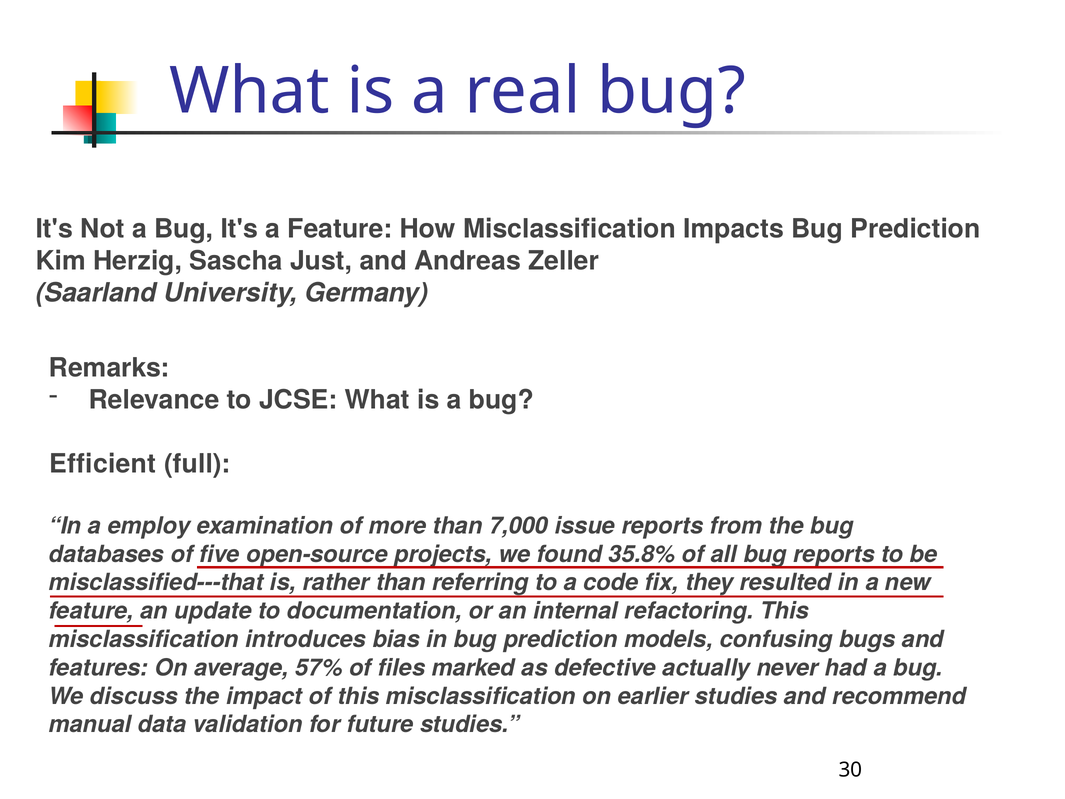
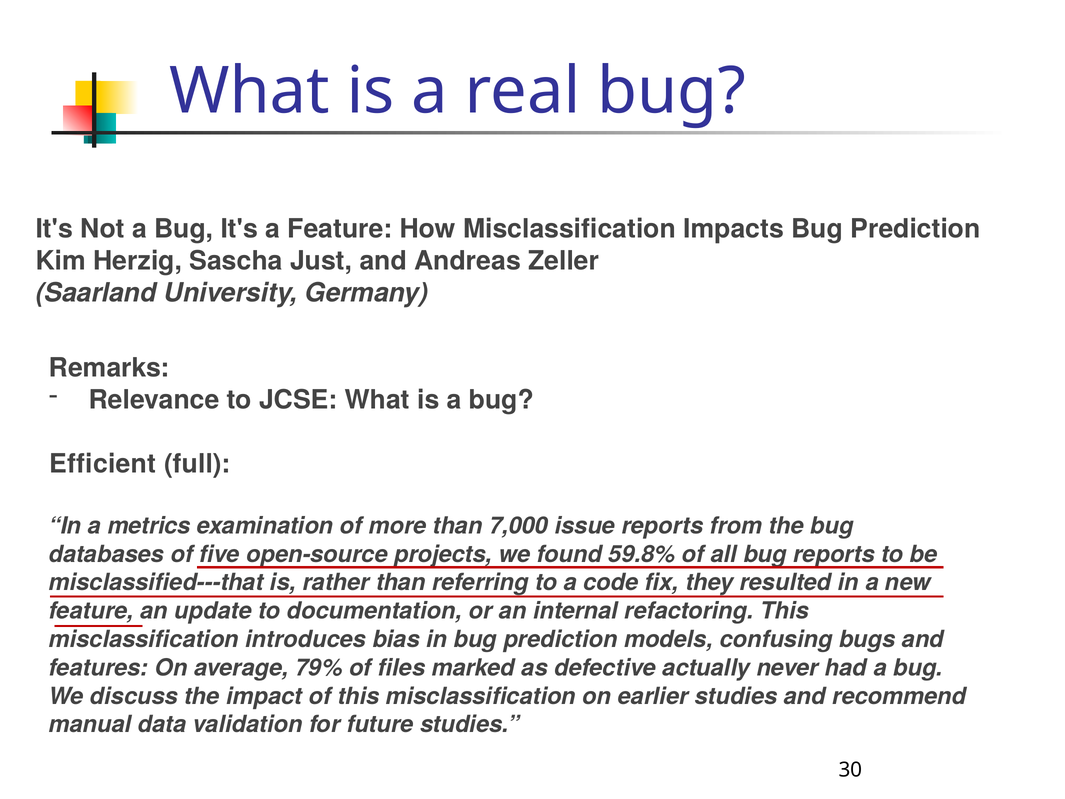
employ: employ -> metrics
35.8%: 35.8% -> 59.8%
57%: 57% -> 79%
